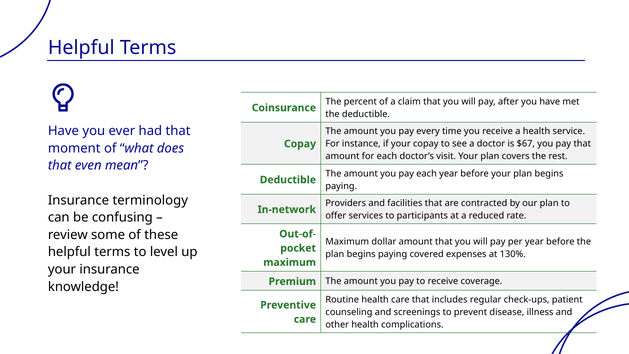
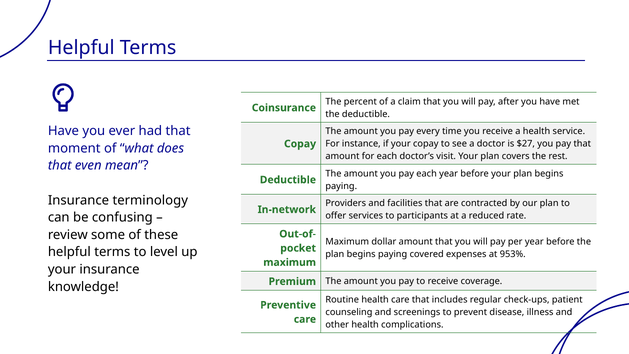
$67: $67 -> $27
130%: 130% -> 953%
